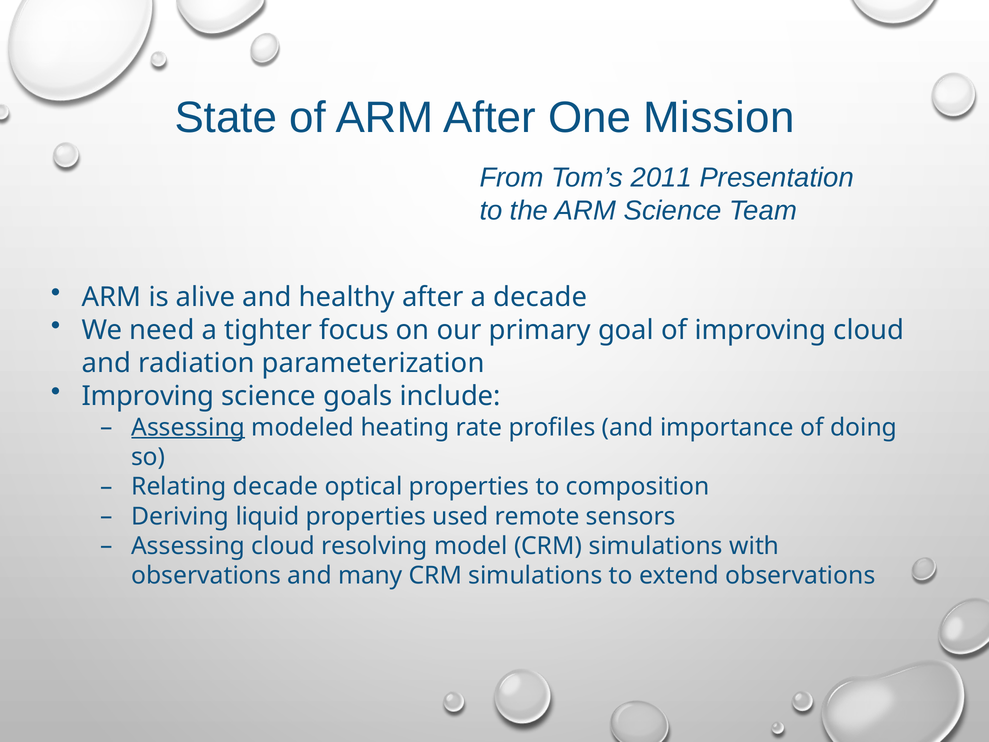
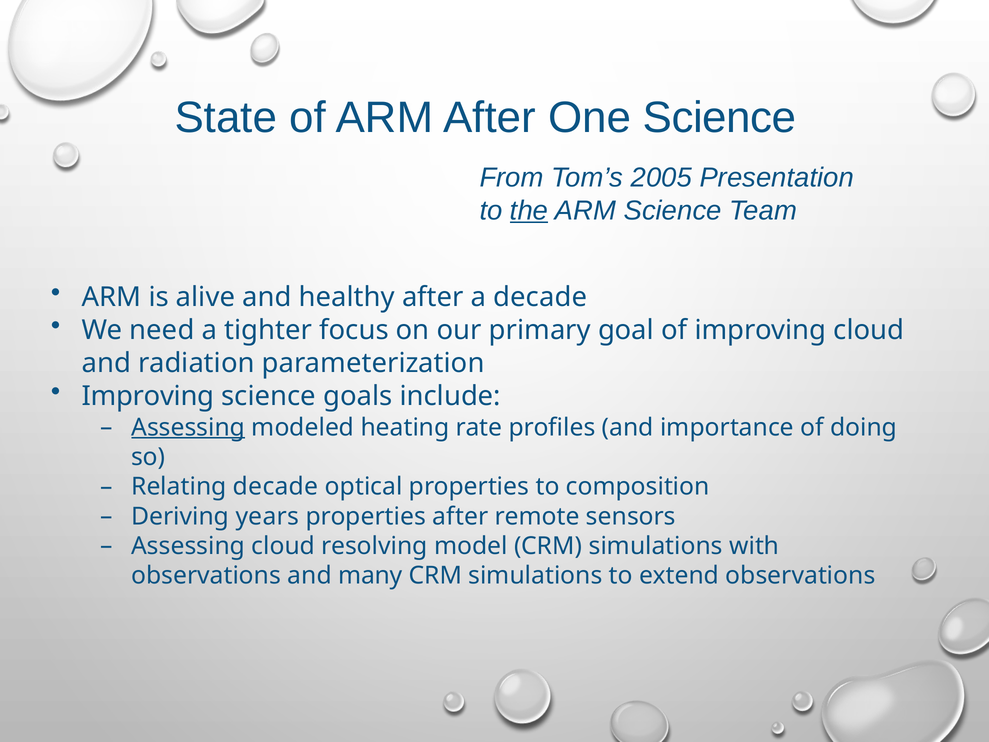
One Mission: Mission -> Science
2011: 2011 -> 2005
the underline: none -> present
liquid: liquid -> years
properties used: used -> after
